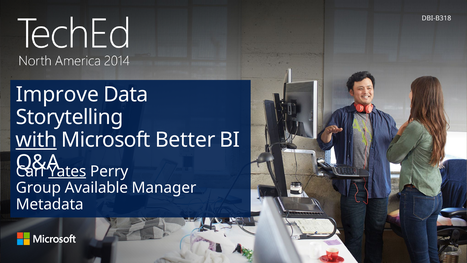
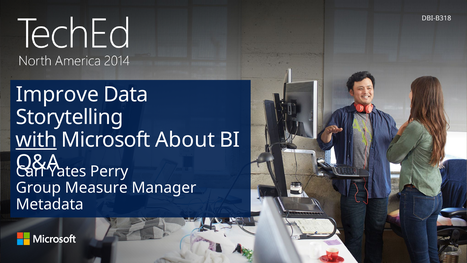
Better: Better -> About
Yates underline: present -> none
Available: Available -> Measure
